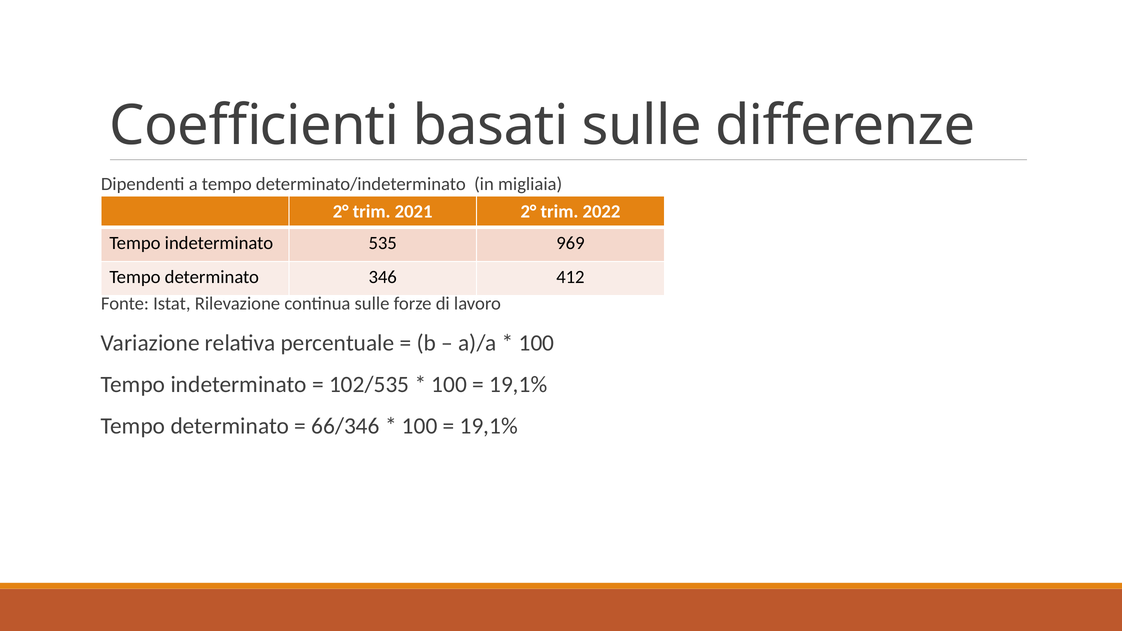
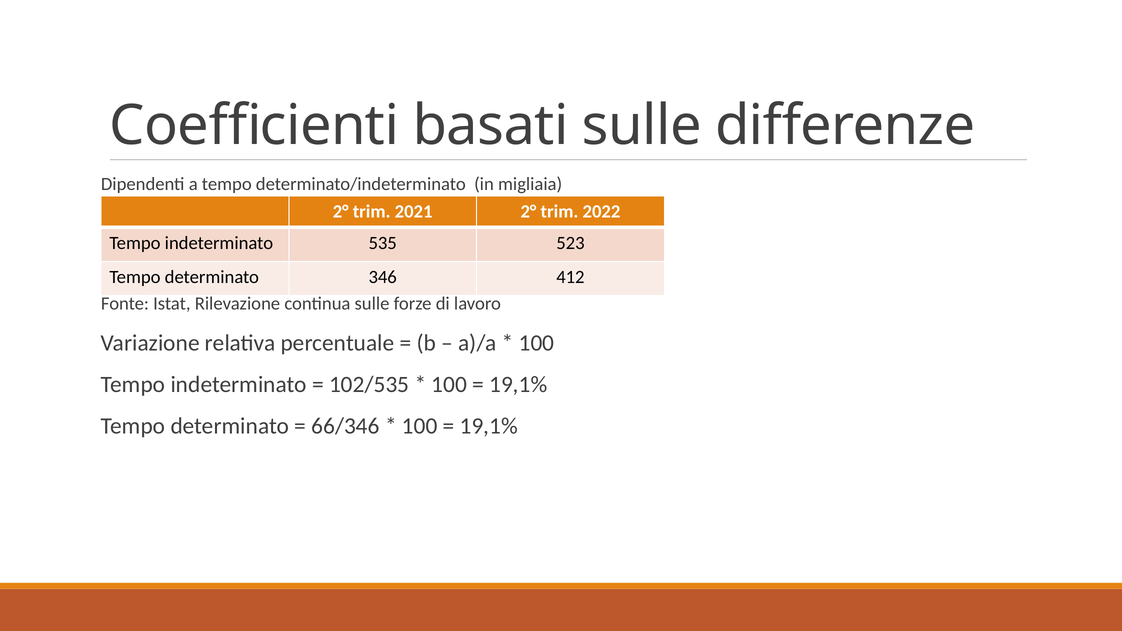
969: 969 -> 523
